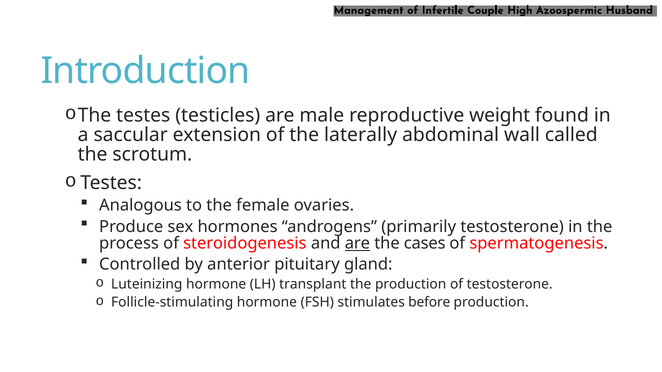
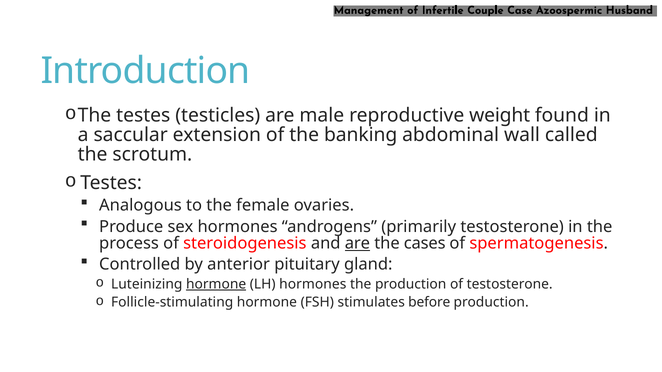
High: High -> Case
laterally: laterally -> banking
hormone at (216, 284) underline: none -> present
LH transplant: transplant -> hormones
